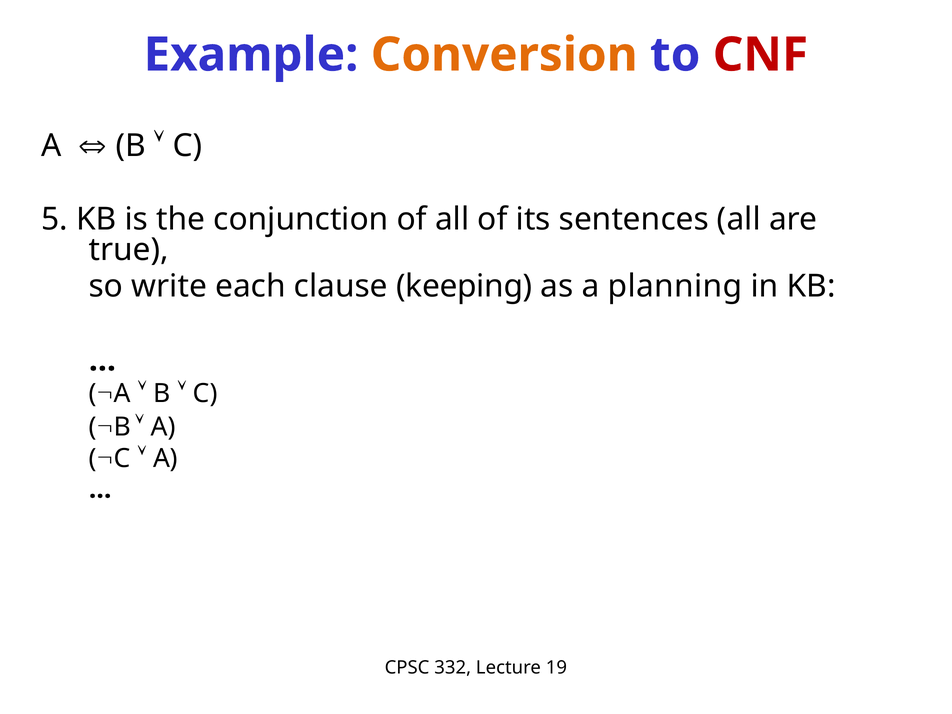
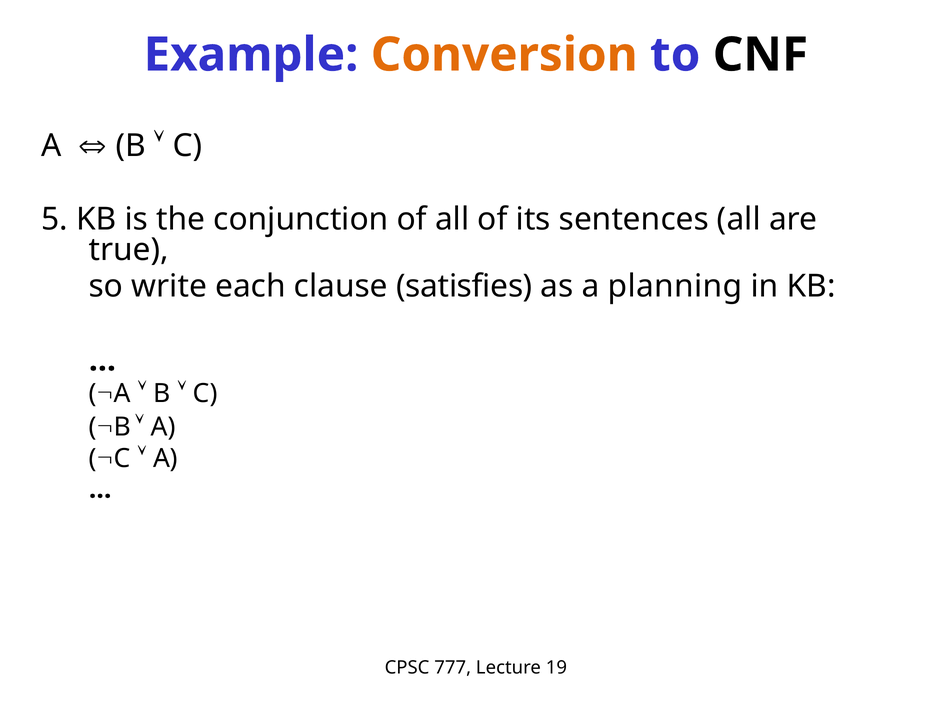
CNF colour: red -> black
keeping: keeping -> satisfies
332: 332 -> 777
